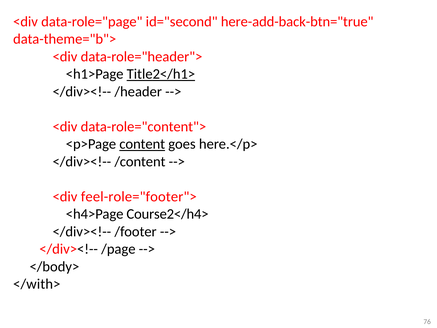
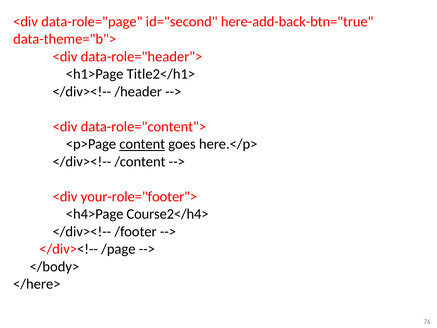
Title2</h1> underline: present -> none
feel-role="footer">: feel-role="footer"> -> your-role="footer">
</with>: </with> -> </here>
